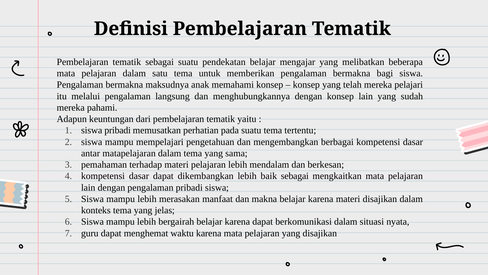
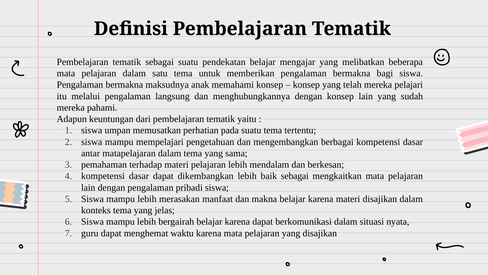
siswa pribadi: pribadi -> umpan
